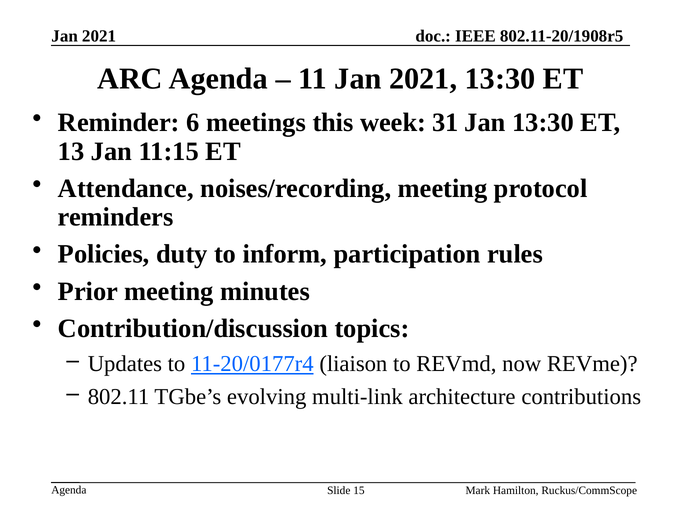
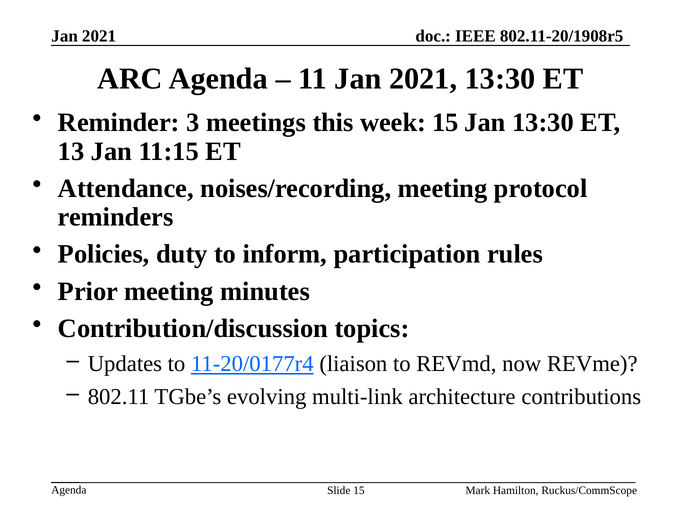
6: 6 -> 3
week 31: 31 -> 15
